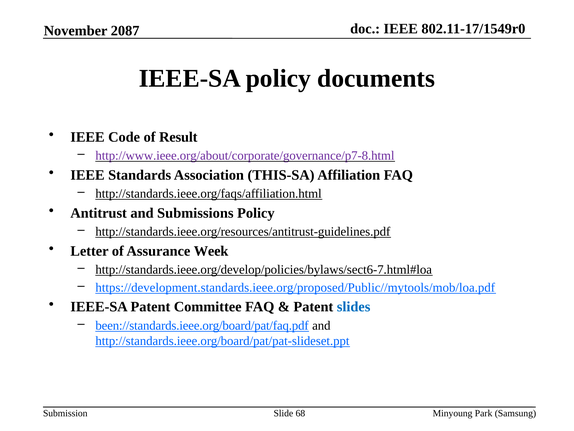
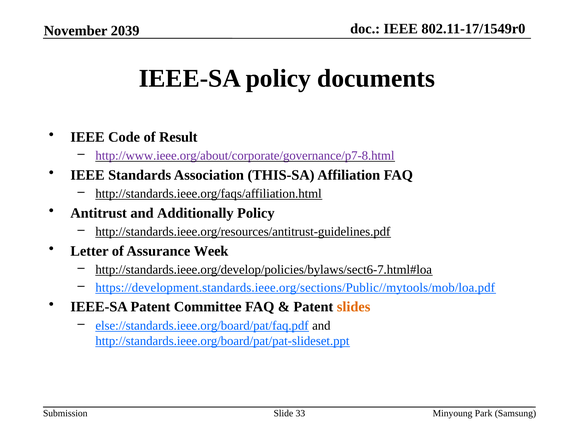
2087: 2087 -> 2039
Submissions: Submissions -> Additionally
https://development.standards.ieee.org/proposed/Public//mytools/mob/loa.pdf: https://development.standards.ieee.org/proposed/Public//mytools/mob/loa.pdf -> https://development.standards.ieee.org/sections/Public//mytools/mob/loa.pdf
slides colour: blue -> orange
been://standards.ieee.org/board/pat/faq.pdf: been://standards.ieee.org/board/pat/faq.pdf -> else://standards.ieee.org/board/pat/faq.pdf
68: 68 -> 33
